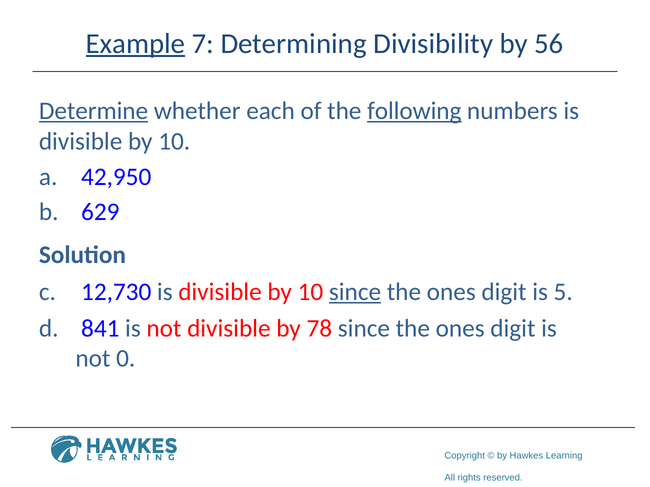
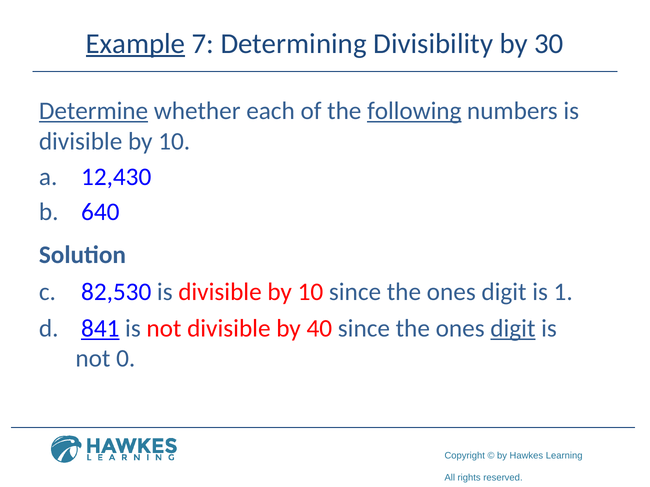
56: 56 -> 30
42,950: 42,950 -> 12,430
629: 629 -> 640
12,730: 12,730 -> 82,530
since at (355, 292) underline: present -> none
5: 5 -> 1
841 underline: none -> present
78: 78 -> 40
digit at (513, 329) underline: none -> present
